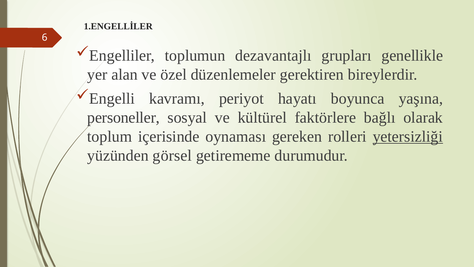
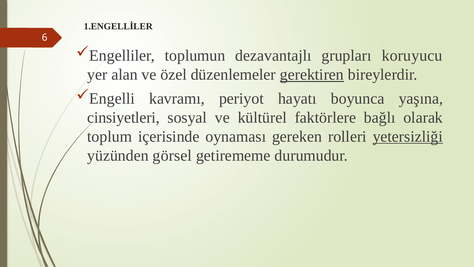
genellikle: genellikle -> koruyucu
gerektiren underline: none -> present
personeller: personeller -> cinsiyetleri
